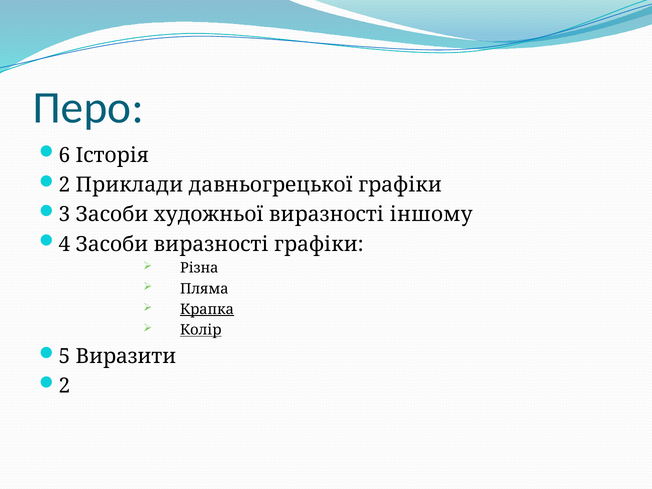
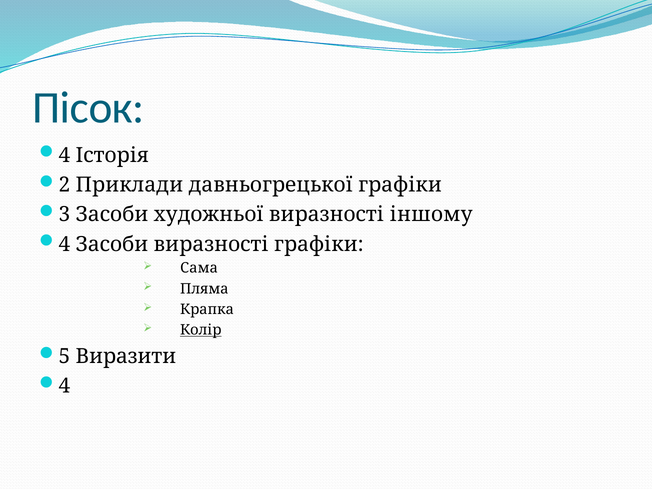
Перо: Перо -> Пісок
6 at (64, 155): 6 -> 4
Різна: Різна -> Сама
Крапка underline: present -> none
2 at (64, 386): 2 -> 4
